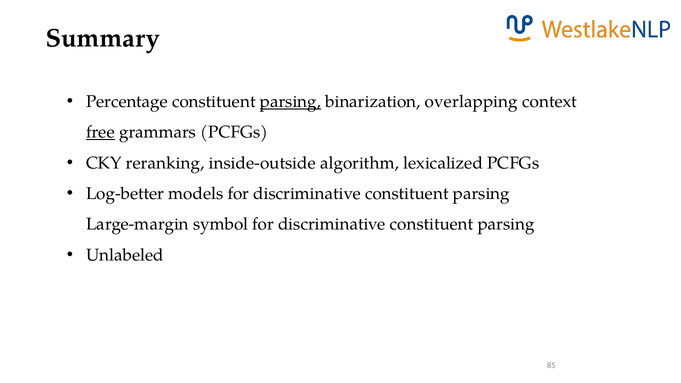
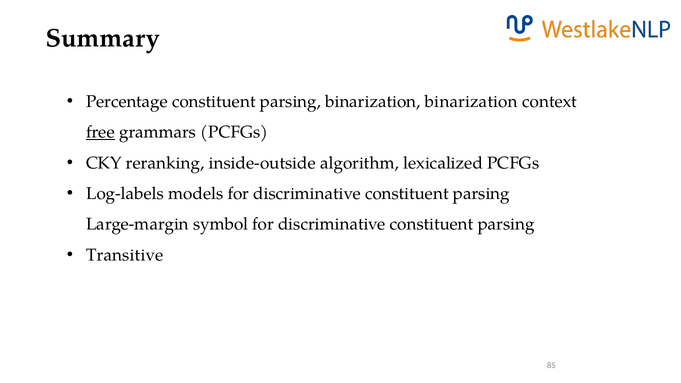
parsing at (290, 102) underline: present -> none
binarization overlapping: overlapping -> binarization
Log-better: Log-better -> Log-labels
Unlabeled: Unlabeled -> Transitive
